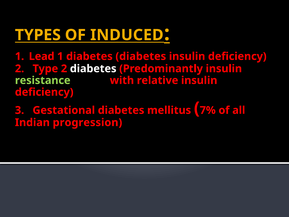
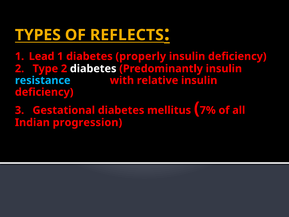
INDUCED: INDUCED -> REFLECTS
diabetes diabetes: diabetes -> properly
resistance colour: light green -> light blue
